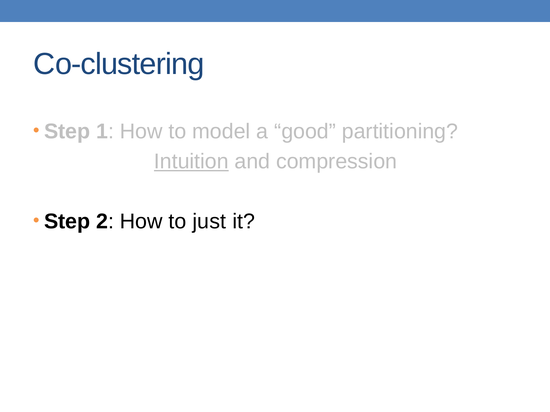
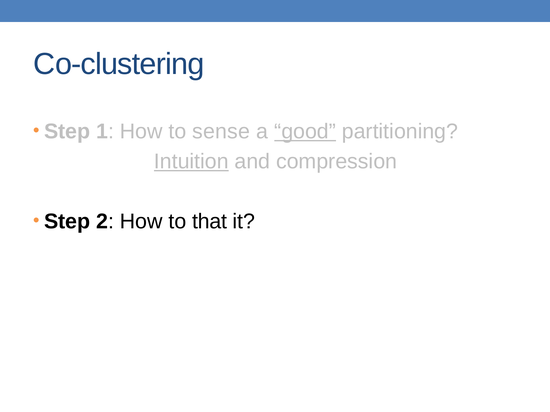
model: model -> sense
good underline: none -> present
just: just -> that
